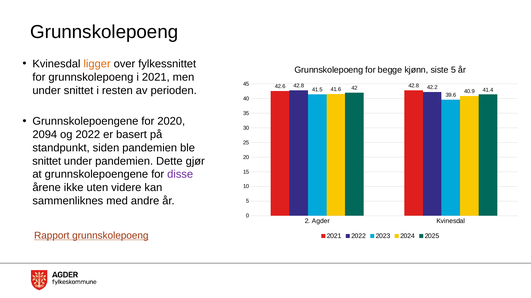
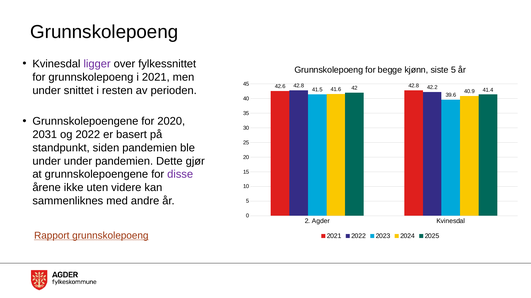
ligger colour: orange -> purple
2094: 2094 -> 2031
snittet at (47, 161): snittet -> under
